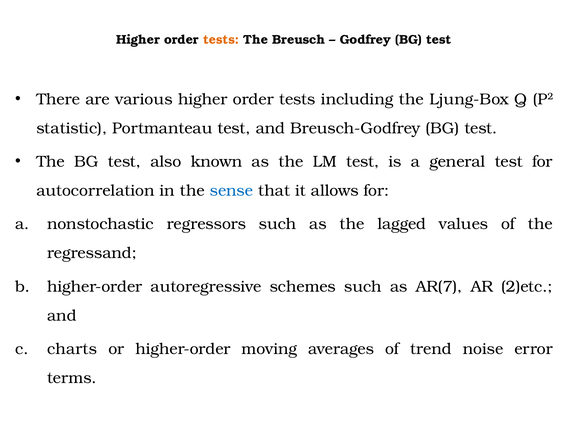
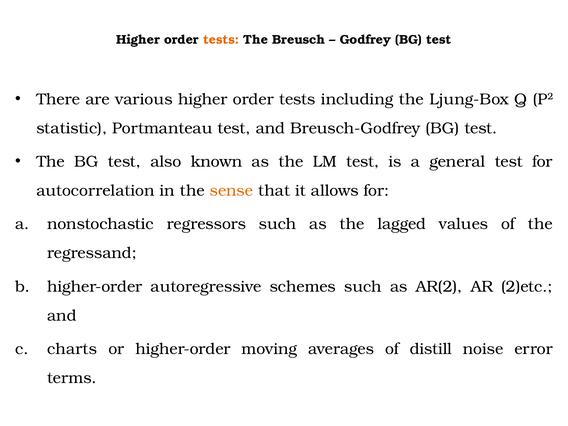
sense colour: blue -> orange
AR(7: AR(7 -> AR(2
trend: trend -> distill
